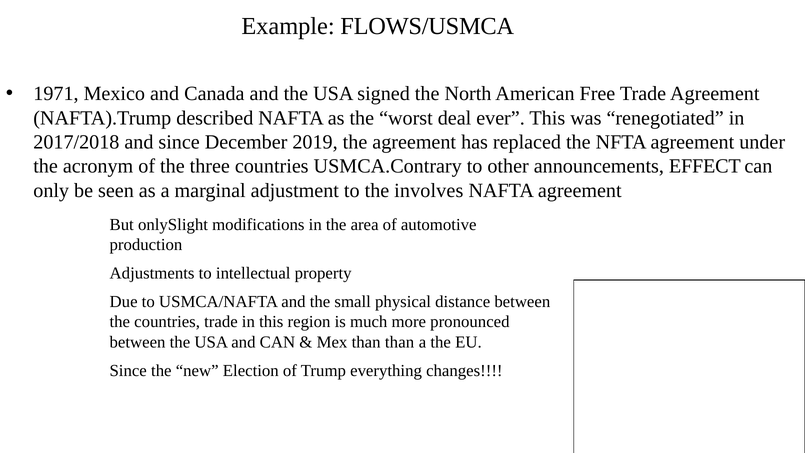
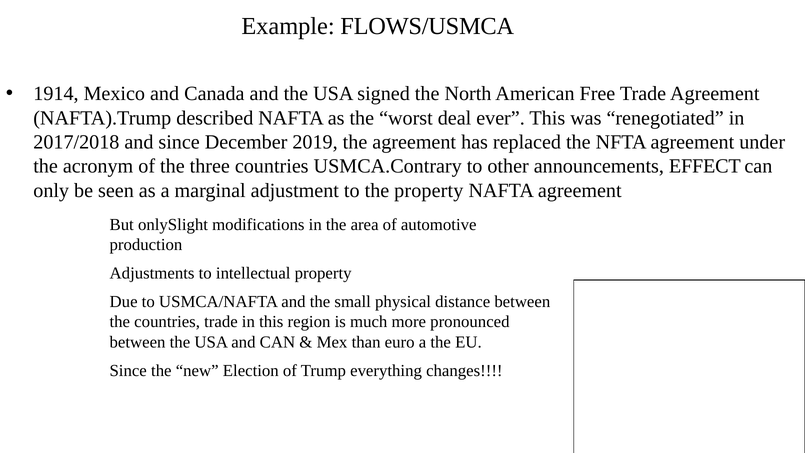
1971: 1971 -> 1914
the involves: involves -> property
than than: than -> euro
